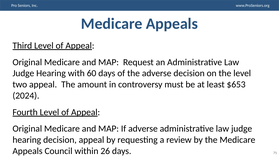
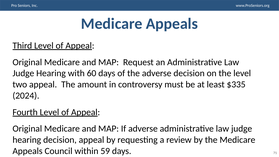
$653: $653 -> $335
26: 26 -> 59
